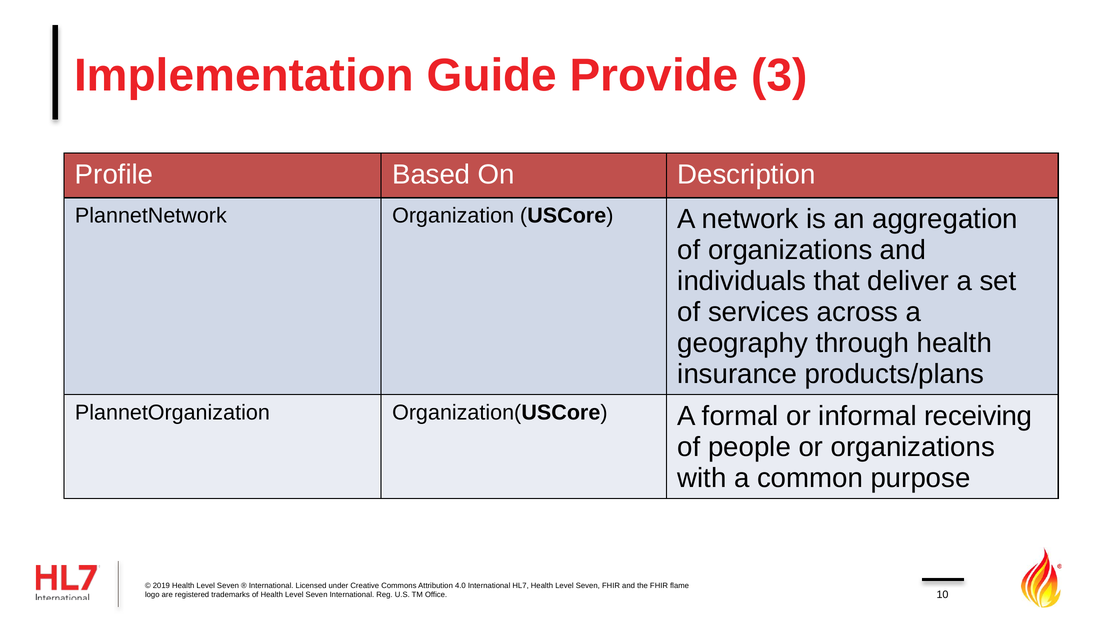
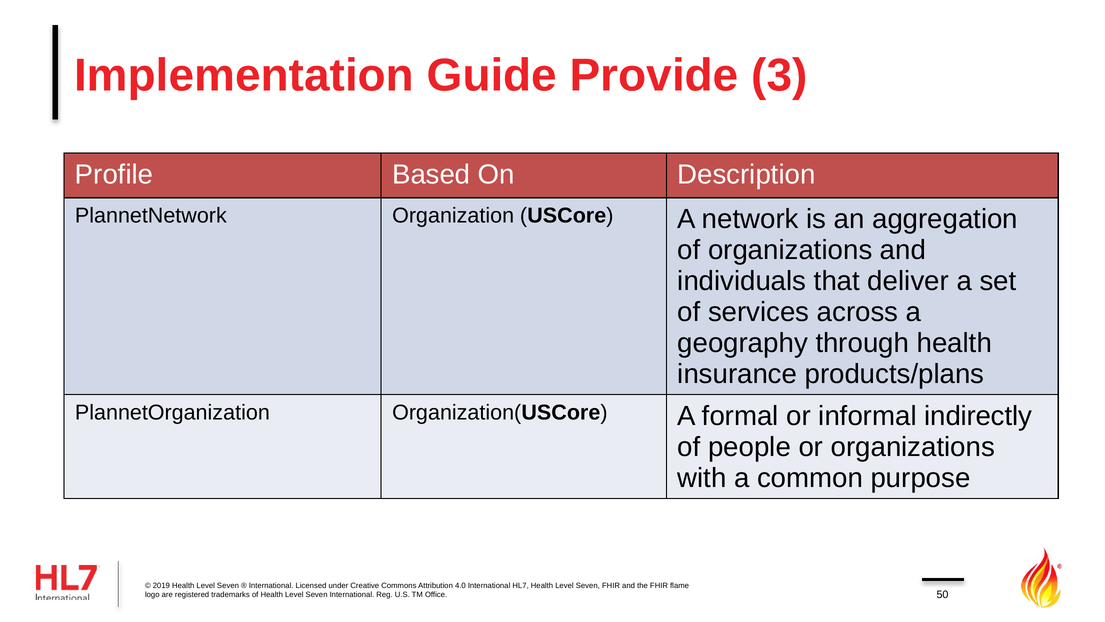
receiving: receiving -> indirectly
10: 10 -> 50
